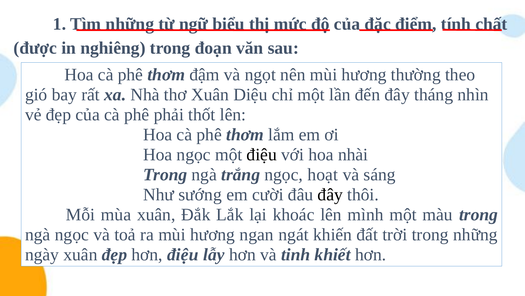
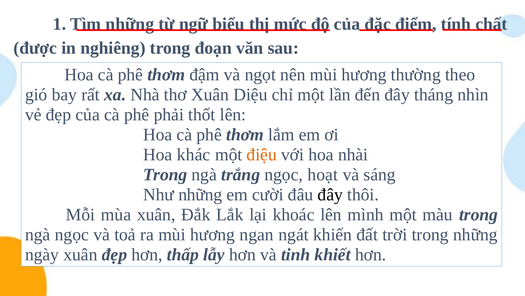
Hoa ngọc: ngọc -> khác
điệu at (262, 154) colour: black -> orange
Như sướng: sướng -> những
hơn điệu: điệu -> thấp
